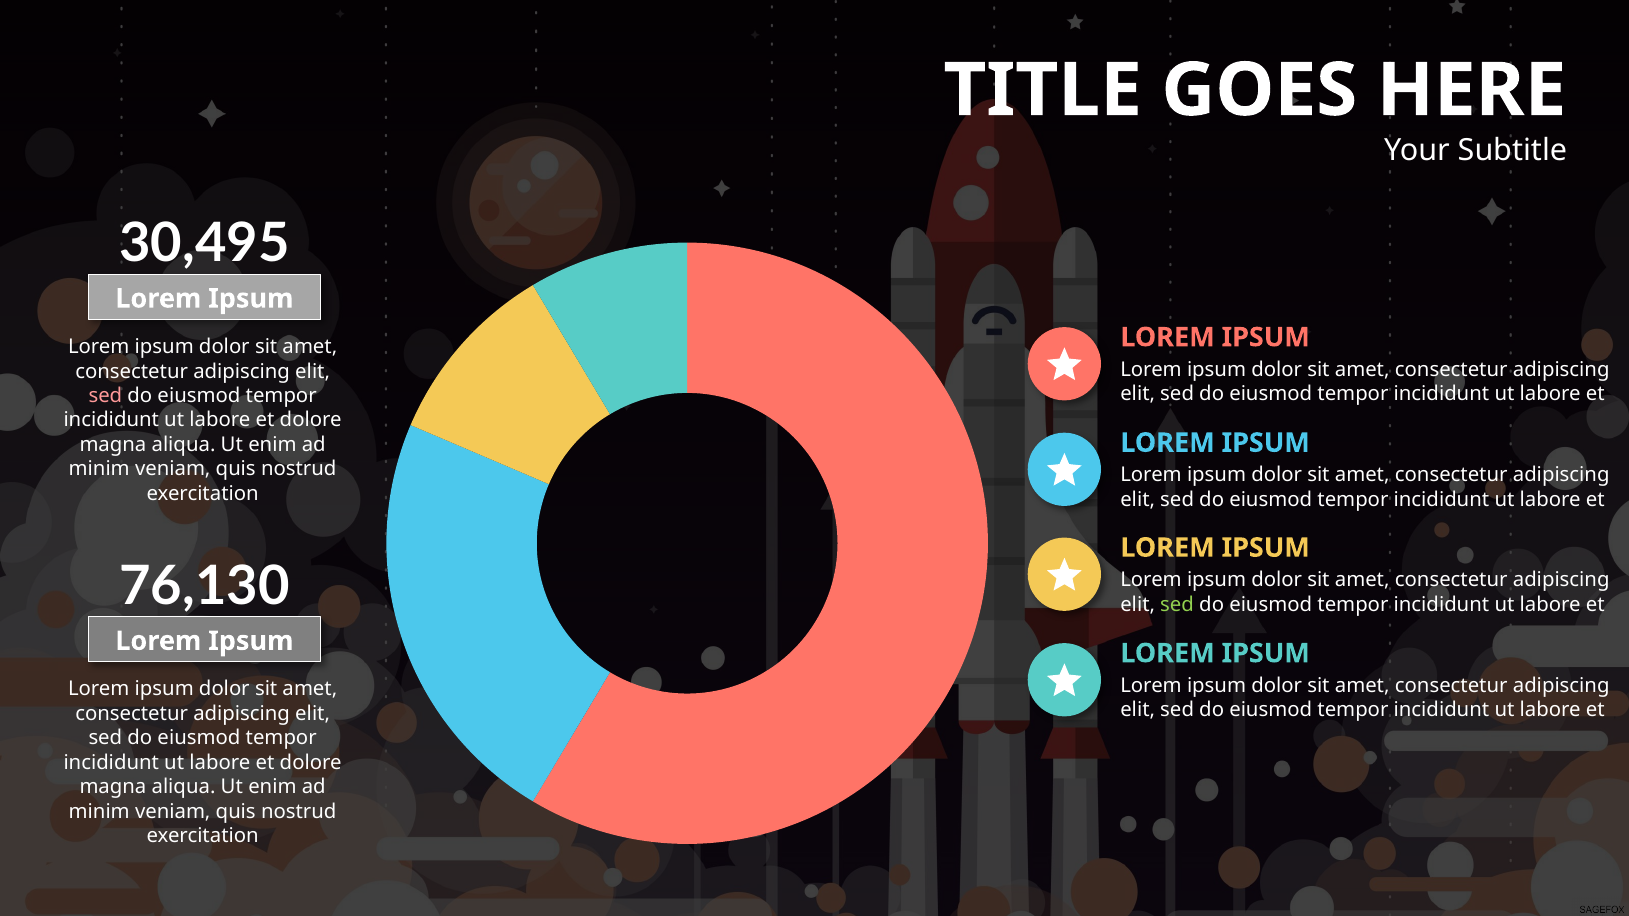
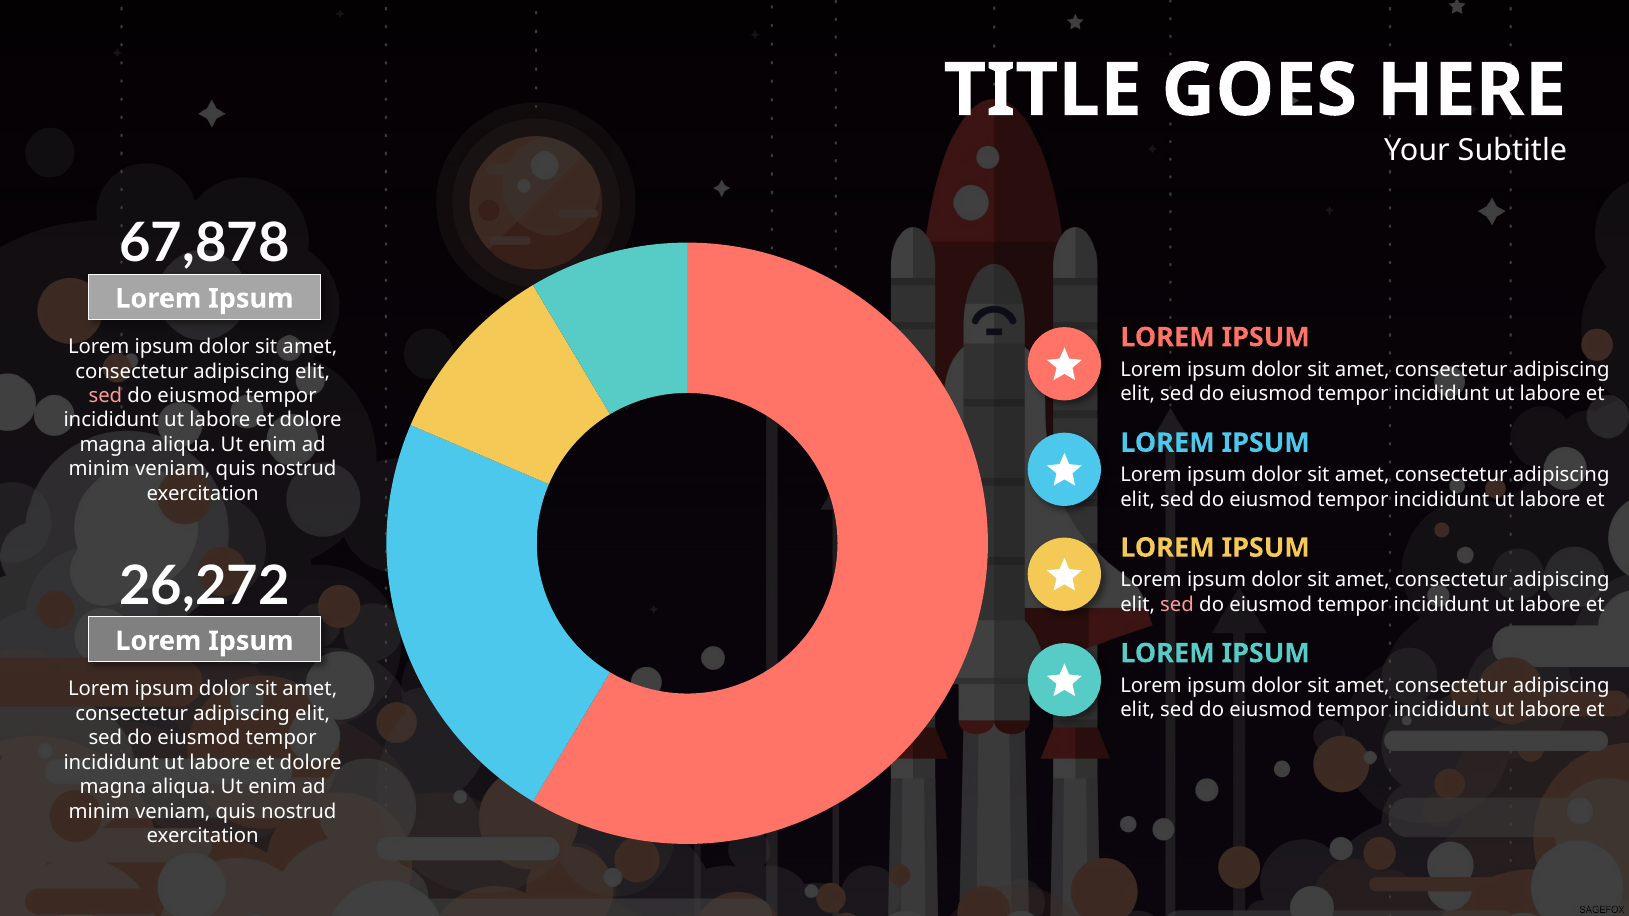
30,495: 30,495 -> 67,878
76,130: 76,130 -> 26,272
sed at (1177, 604) colour: light green -> pink
